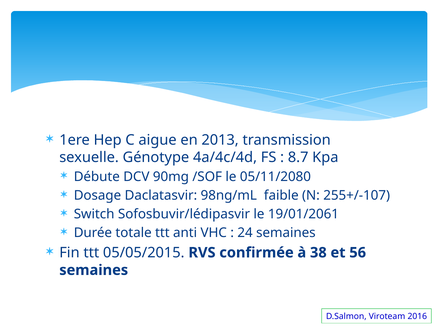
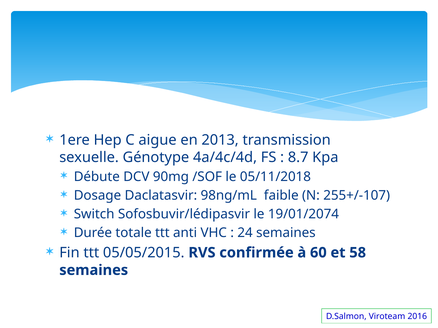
05/11/2080: 05/11/2080 -> 05/11/2018
19/01/2061: 19/01/2061 -> 19/01/2074
38: 38 -> 60
56: 56 -> 58
